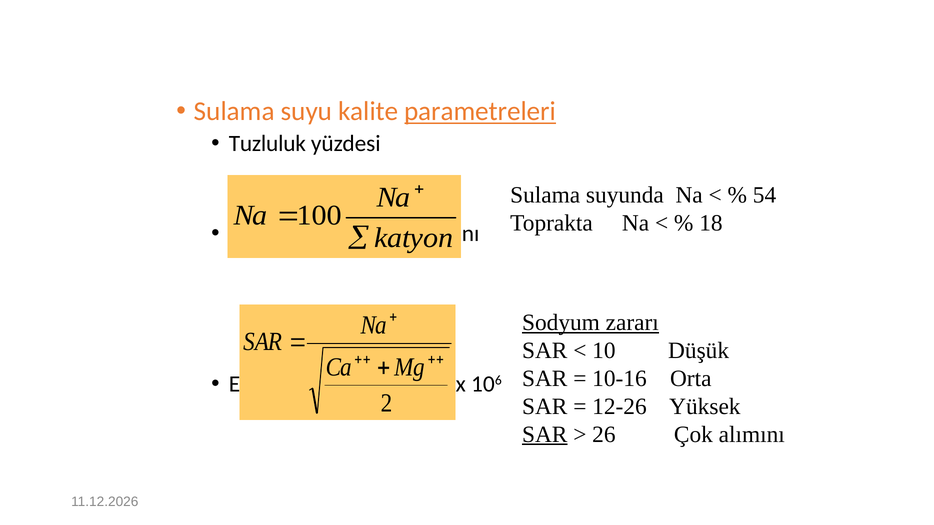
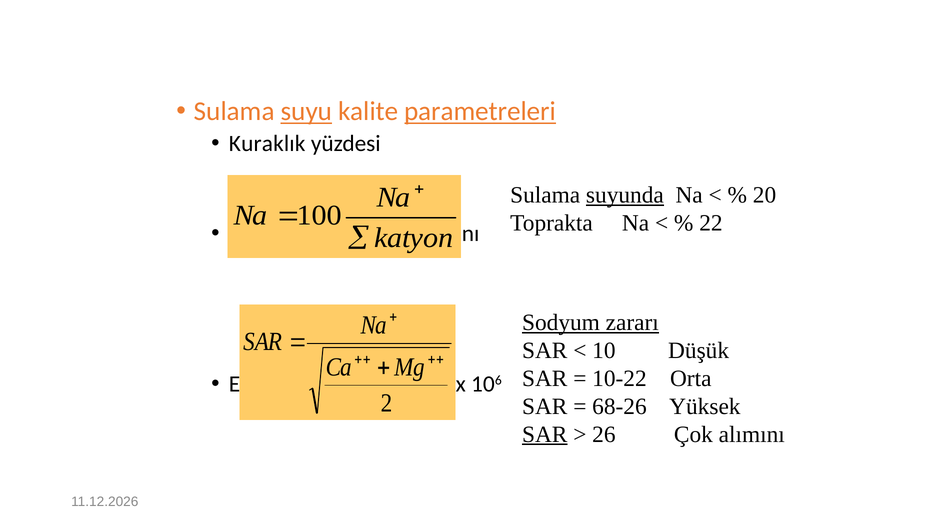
suyu underline: none -> present
Tuzluluk: Tuzluluk -> Kuraklık
suyunda underline: none -> present
54: 54 -> 20
18: 18 -> 22
10-16: 10-16 -> 10-22
12-26: 12-26 -> 68-26
